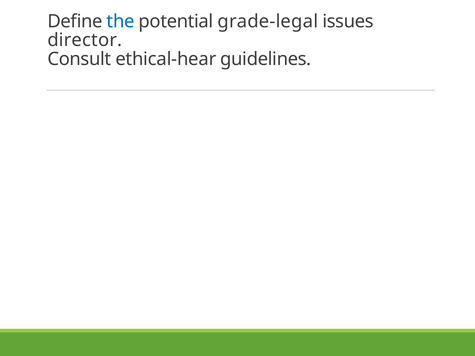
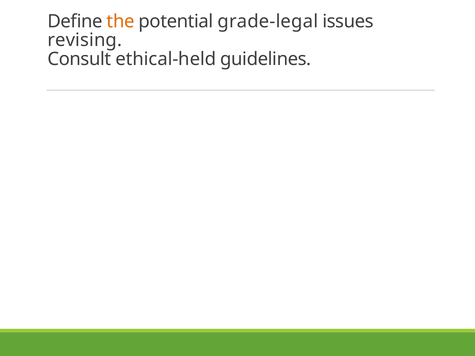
the colour: blue -> orange
director: director -> revising
ethical-hear: ethical-hear -> ethical-held
